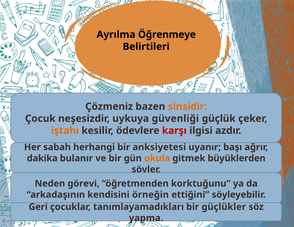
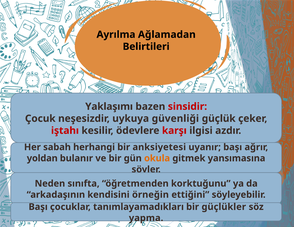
Öğrenmeye: Öğrenmeye -> Ağlamadan
Çözmeniz: Çözmeniz -> Yaklaşımı
sinsidir colour: orange -> red
iştahı colour: orange -> red
dakika: dakika -> yoldan
büyüklerden: büyüklerden -> yansımasına
görevi: görevi -> sınıfta
Geri at (38, 207): Geri -> Başı
